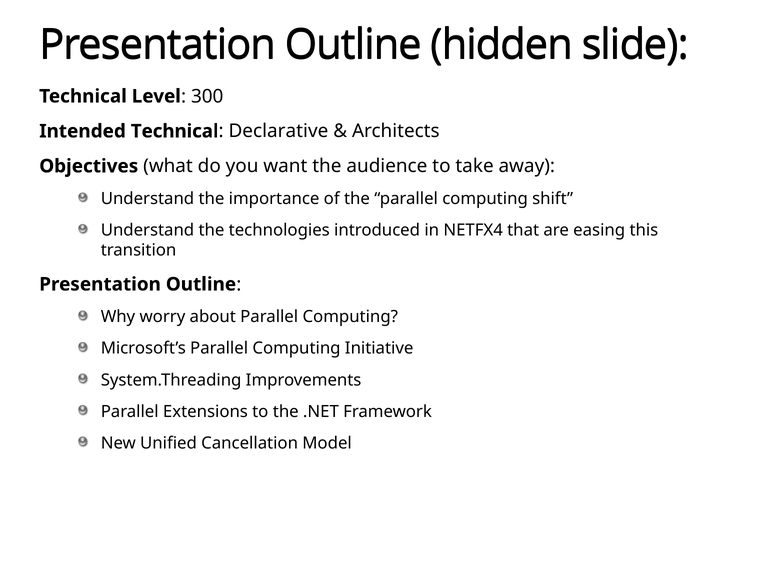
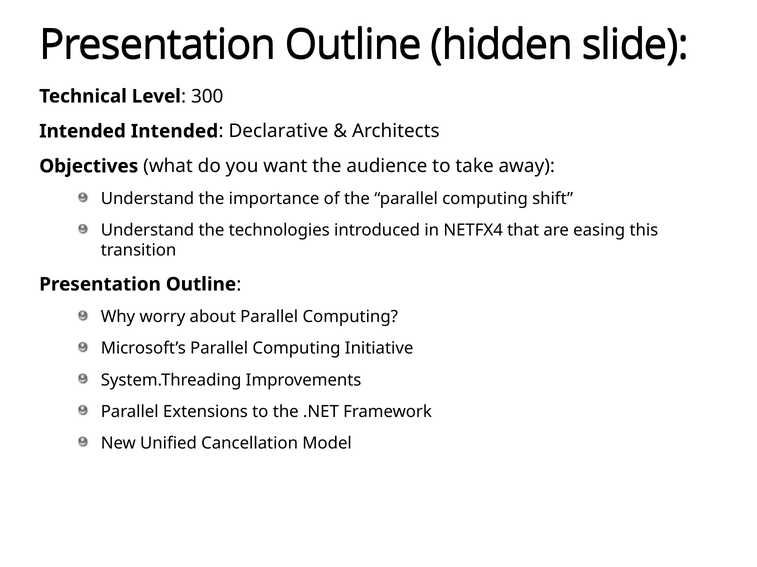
Intended Technical: Technical -> Intended
